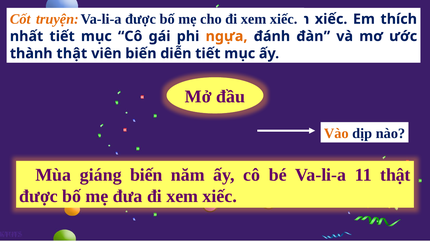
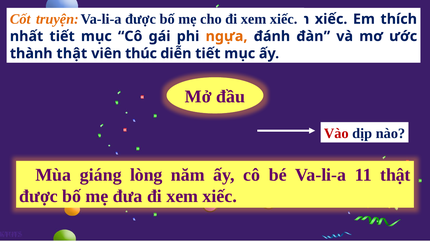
viên biến: biến -> thúc
Vào colour: orange -> red
giáng biến: biến -> lòng
